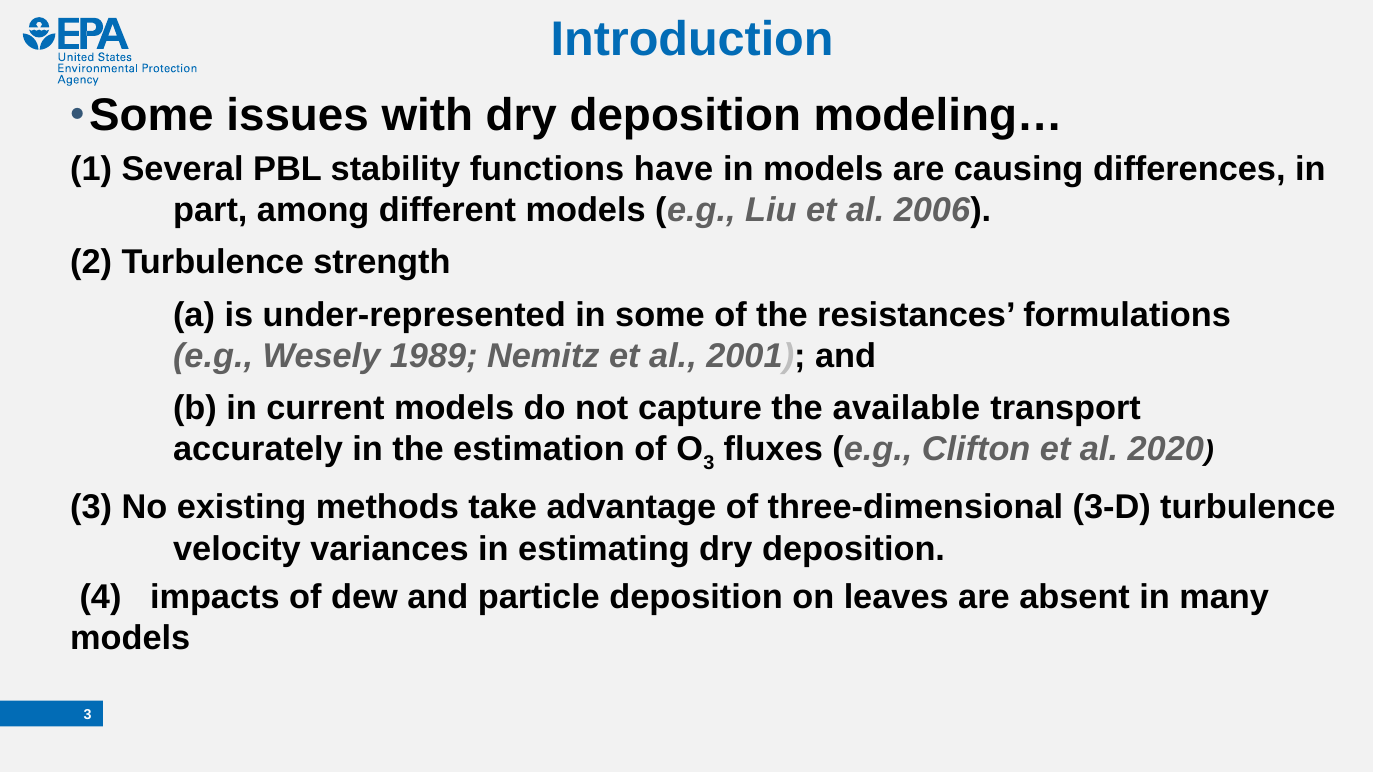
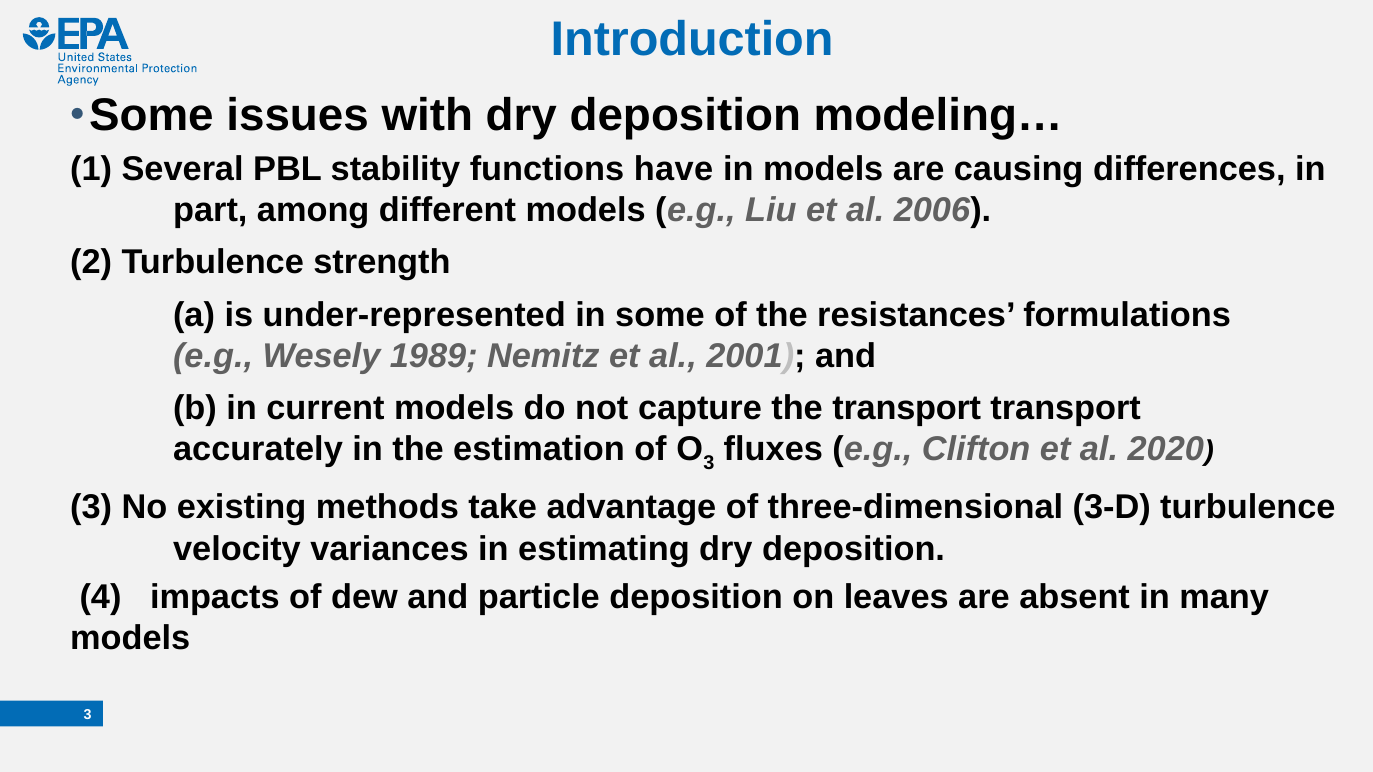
the available: available -> transport
